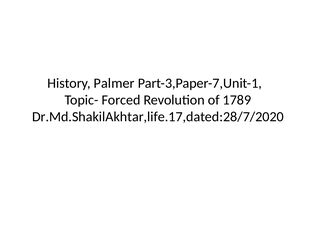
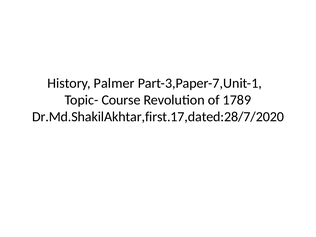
Forced: Forced -> Course
Dr.Md.ShakilAkhtar,life.17,dated:28/7/2020: Dr.Md.ShakilAkhtar,life.17,dated:28/7/2020 -> Dr.Md.ShakilAkhtar,first.17,dated:28/7/2020
